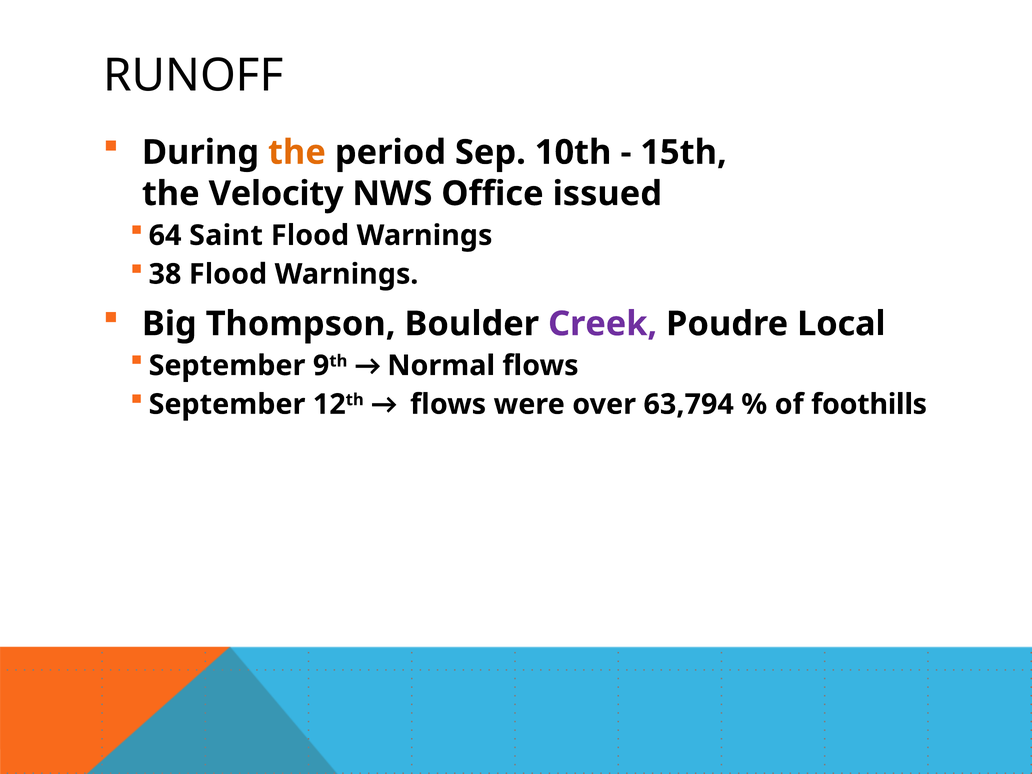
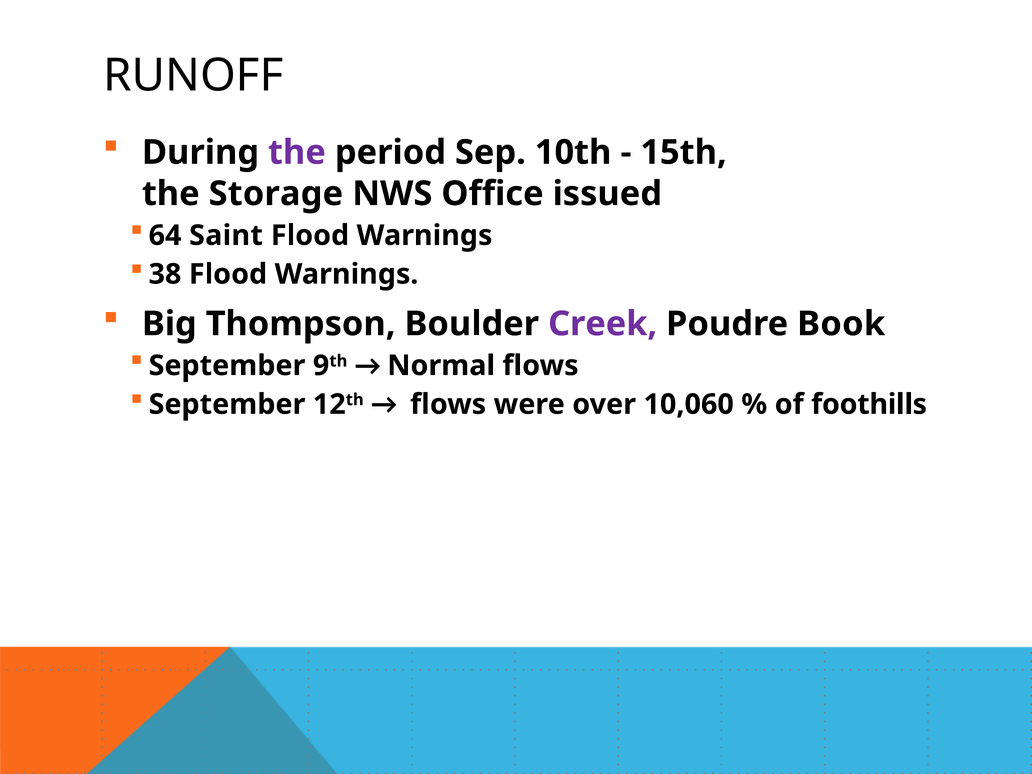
the at (297, 152) colour: orange -> purple
Velocity: Velocity -> Storage
Local: Local -> Book
63,794: 63,794 -> 10,060
